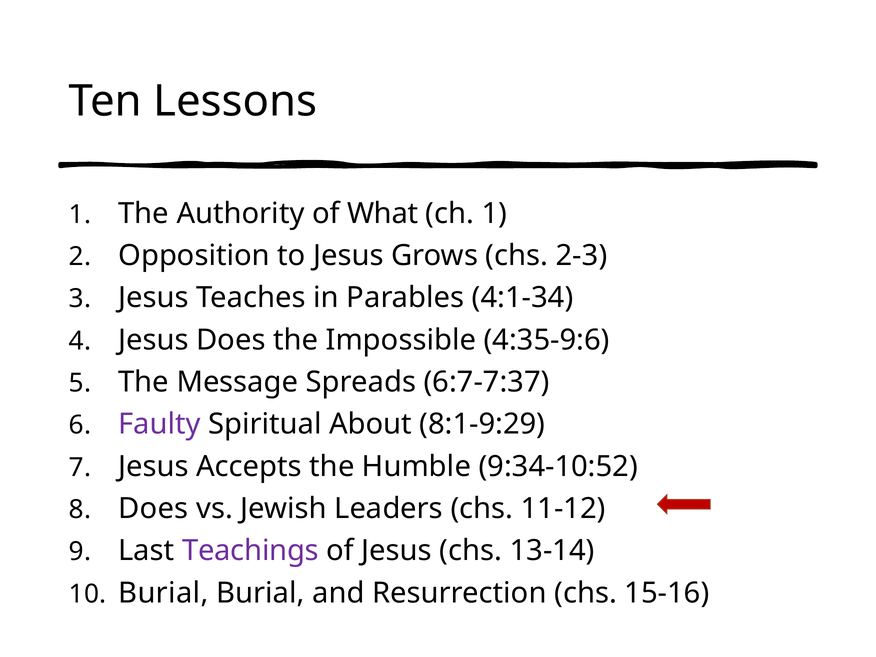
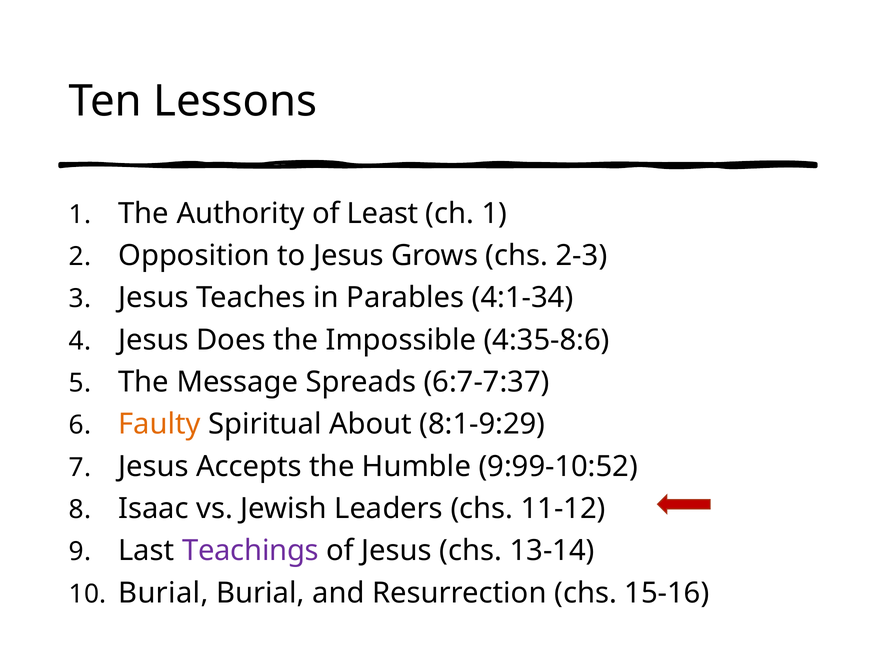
What: What -> Least
4:35-9:6: 4:35-9:6 -> 4:35-8:6
Faulty colour: purple -> orange
9:34-10:52: 9:34-10:52 -> 9:99-10:52
Does at (153, 509): Does -> Isaac
